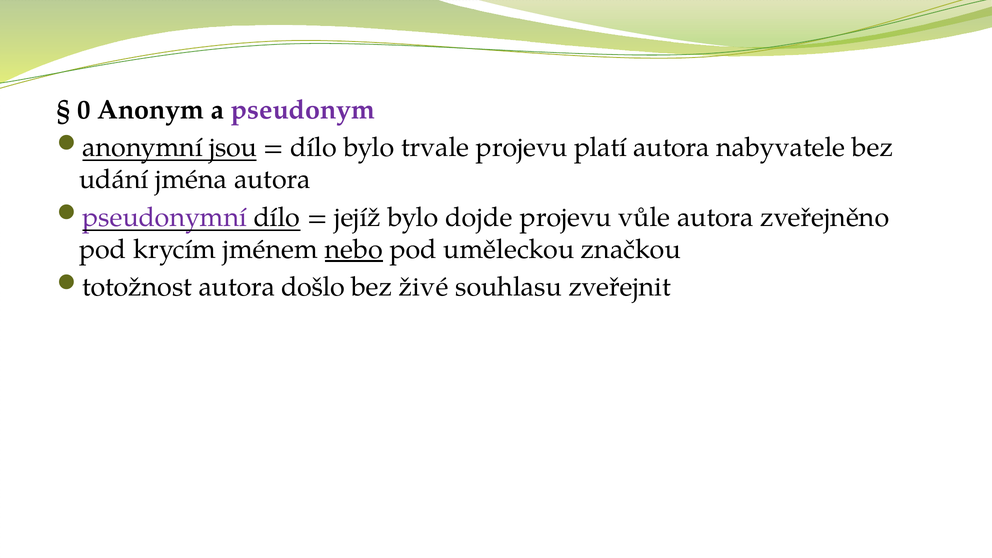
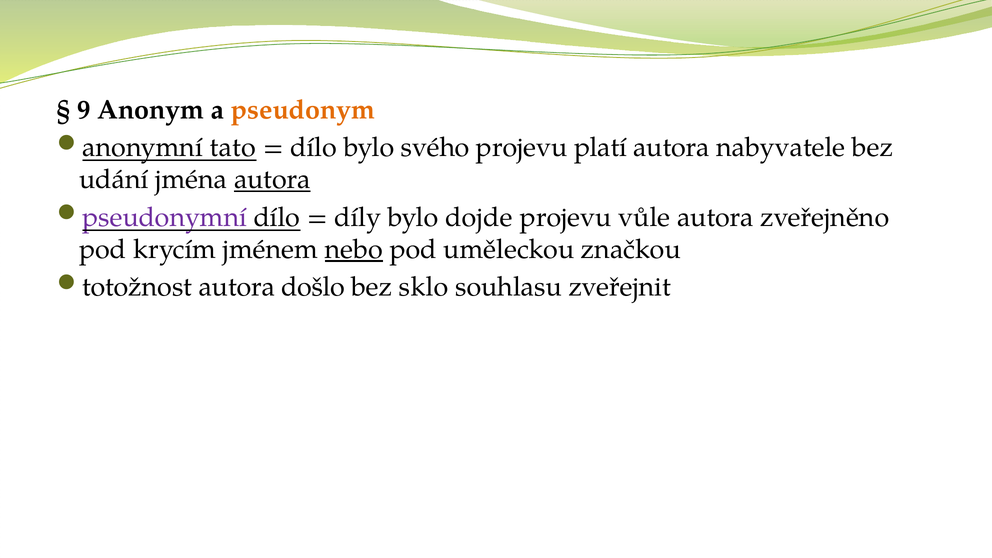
0: 0 -> 9
pseudonym colour: purple -> orange
jsou: jsou -> tato
trvale: trvale -> svého
autora at (272, 180) underline: none -> present
jejíž: jejíž -> díly
živé: živé -> sklo
